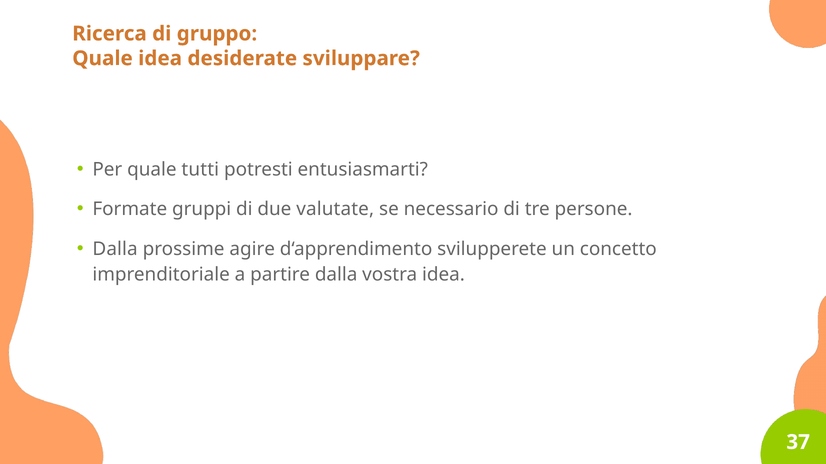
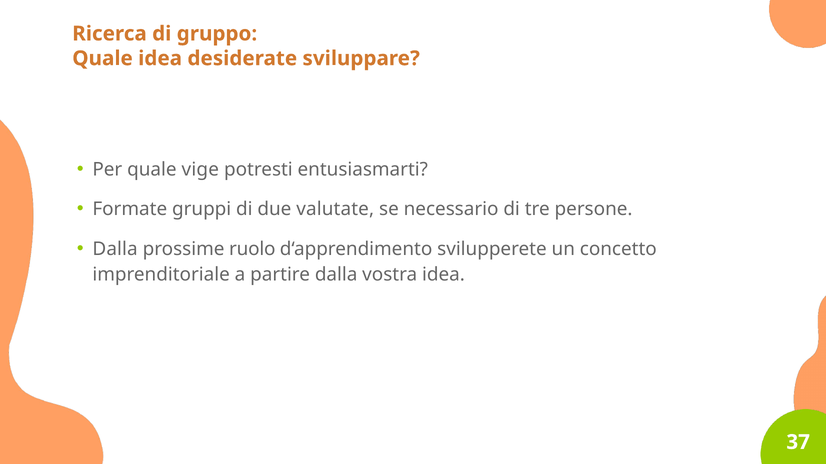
tutti: tutti -> vige
agire: agire -> ruolo
